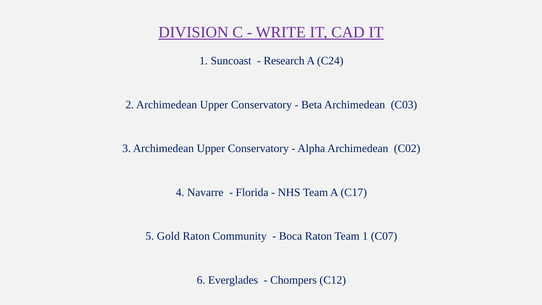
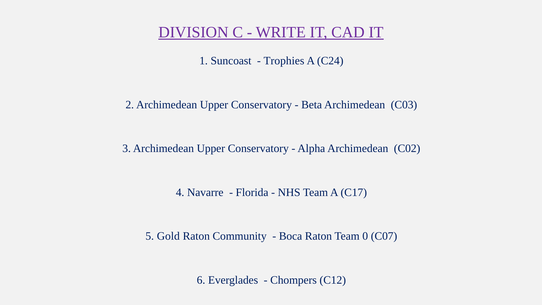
Research: Research -> Trophies
Team 1: 1 -> 0
